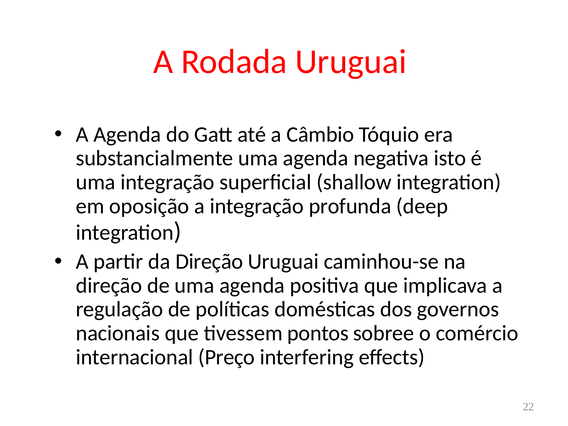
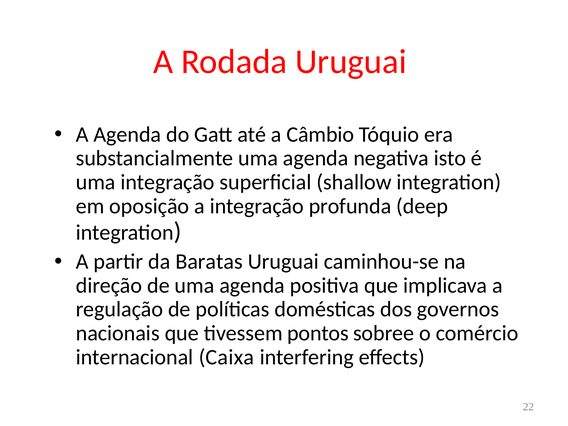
da Direção: Direção -> Baratas
Preço: Preço -> Caixa
